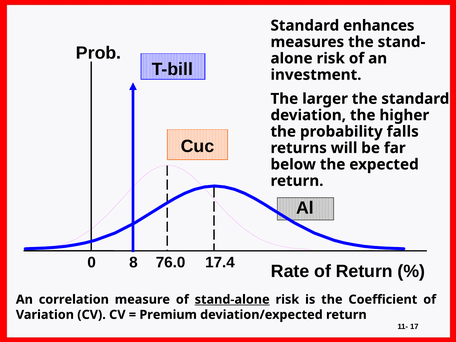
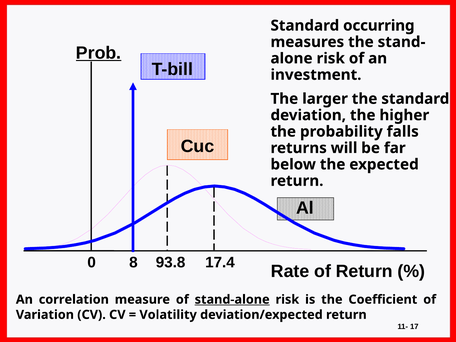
enhances: enhances -> occurring
Prob underline: none -> present
76.0: 76.0 -> 93.8
Premium: Premium -> Volatility
